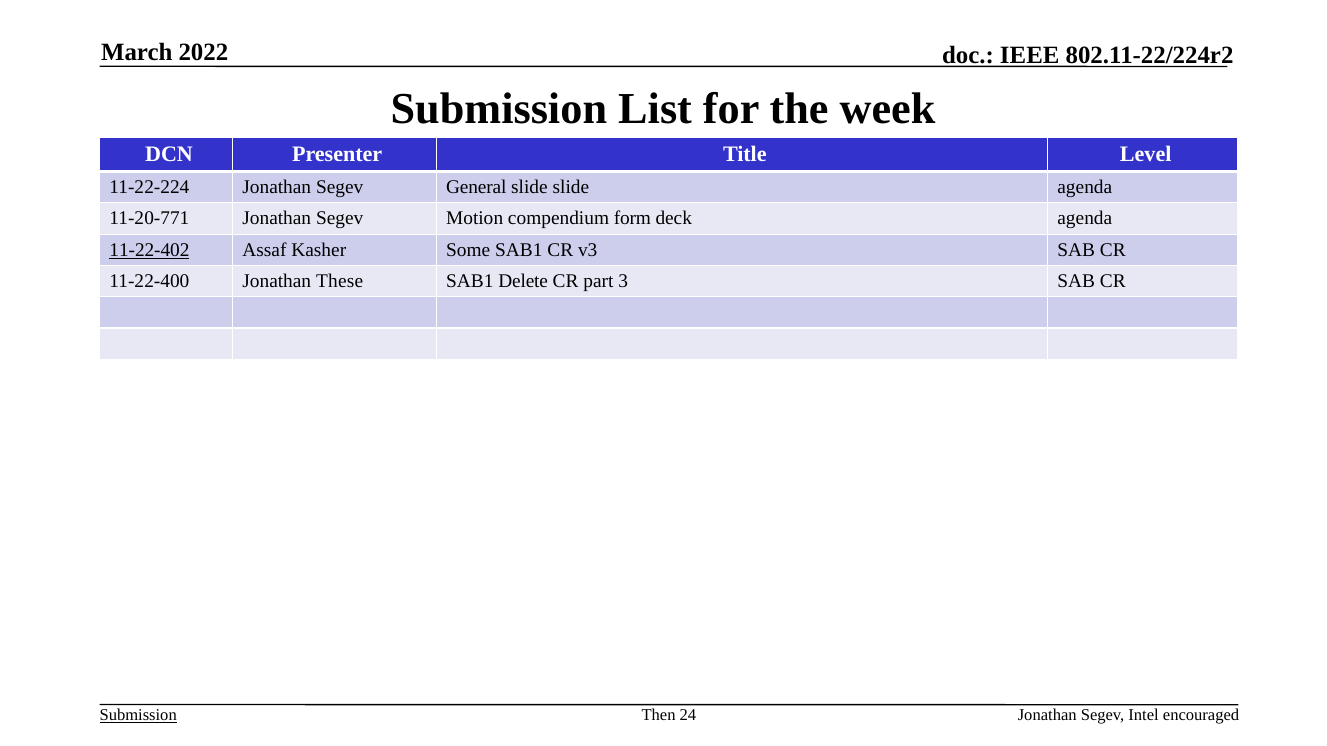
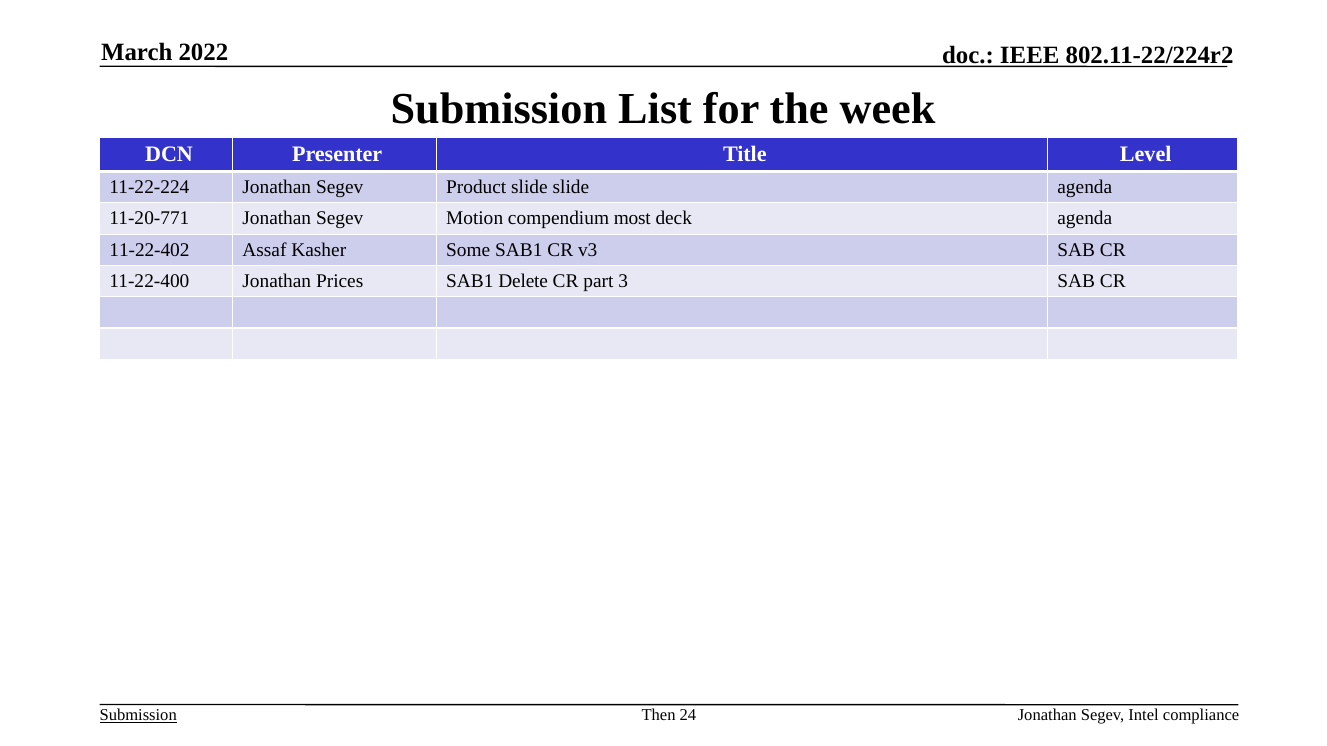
General: General -> Product
form: form -> most
11-22-402 underline: present -> none
These: These -> Prices
encouraged: encouraged -> compliance
